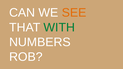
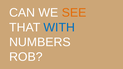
WITH colour: green -> blue
